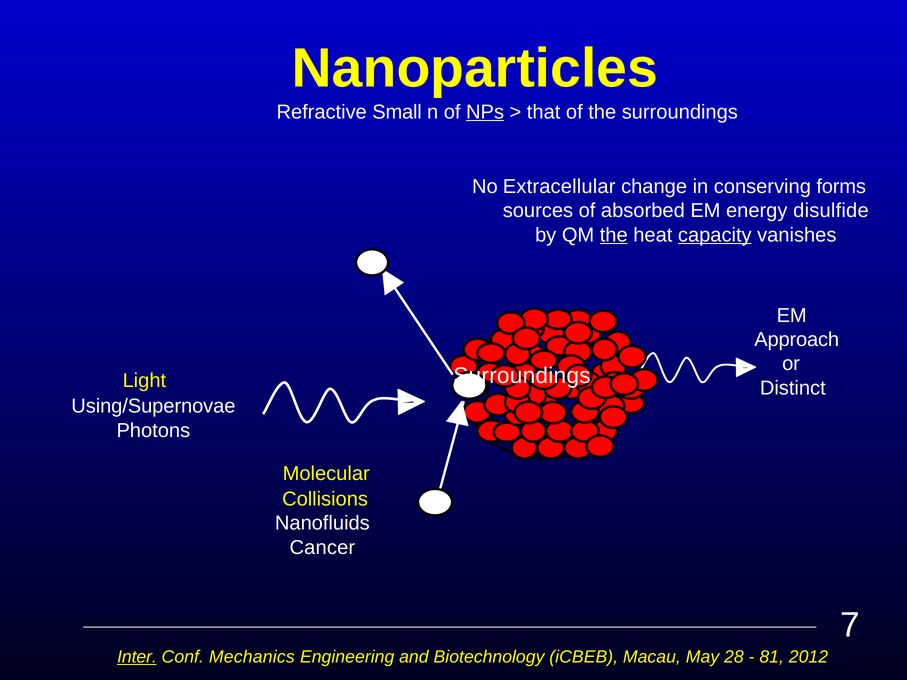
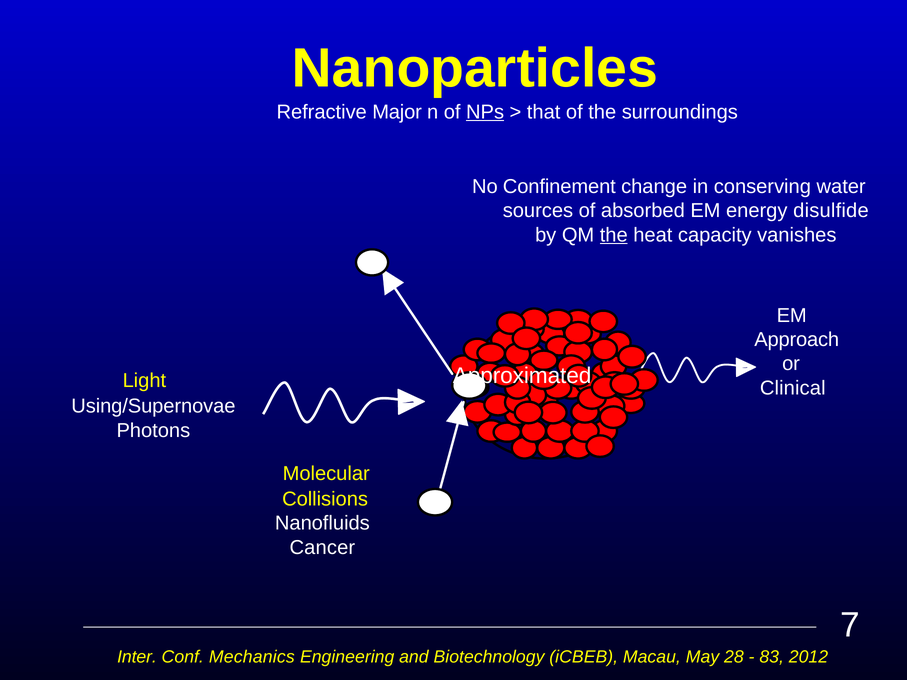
Small: Small -> Major
Extracellular: Extracellular -> Confinement
forms: forms -> water
capacity underline: present -> none
Surroundings at (522, 376): Surroundings -> Approximated
Distinct: Distinct -> Clinical
Inter underline: present -> none
81: 81 -> 83
